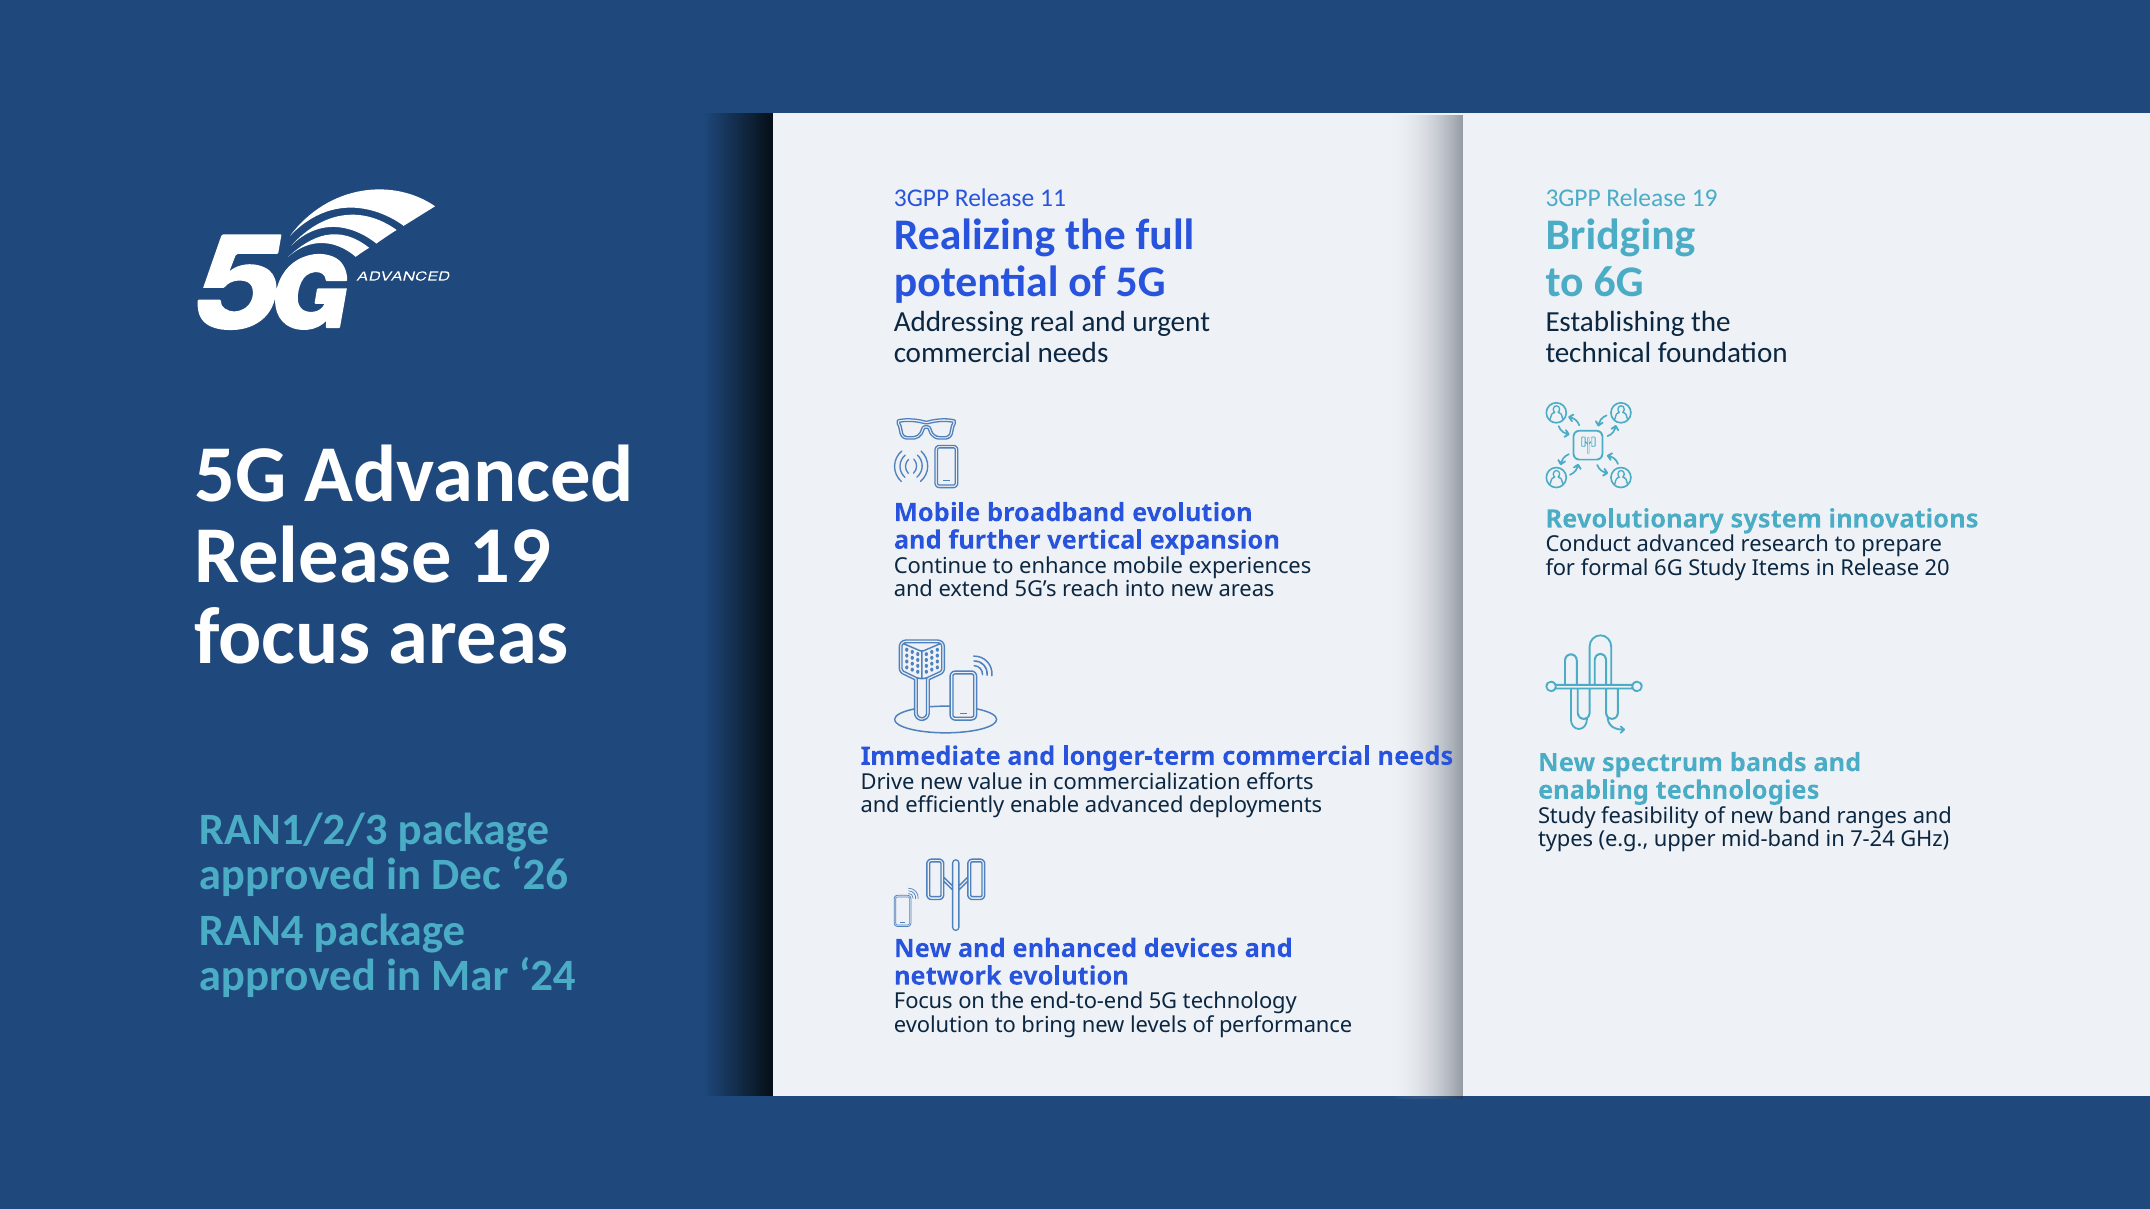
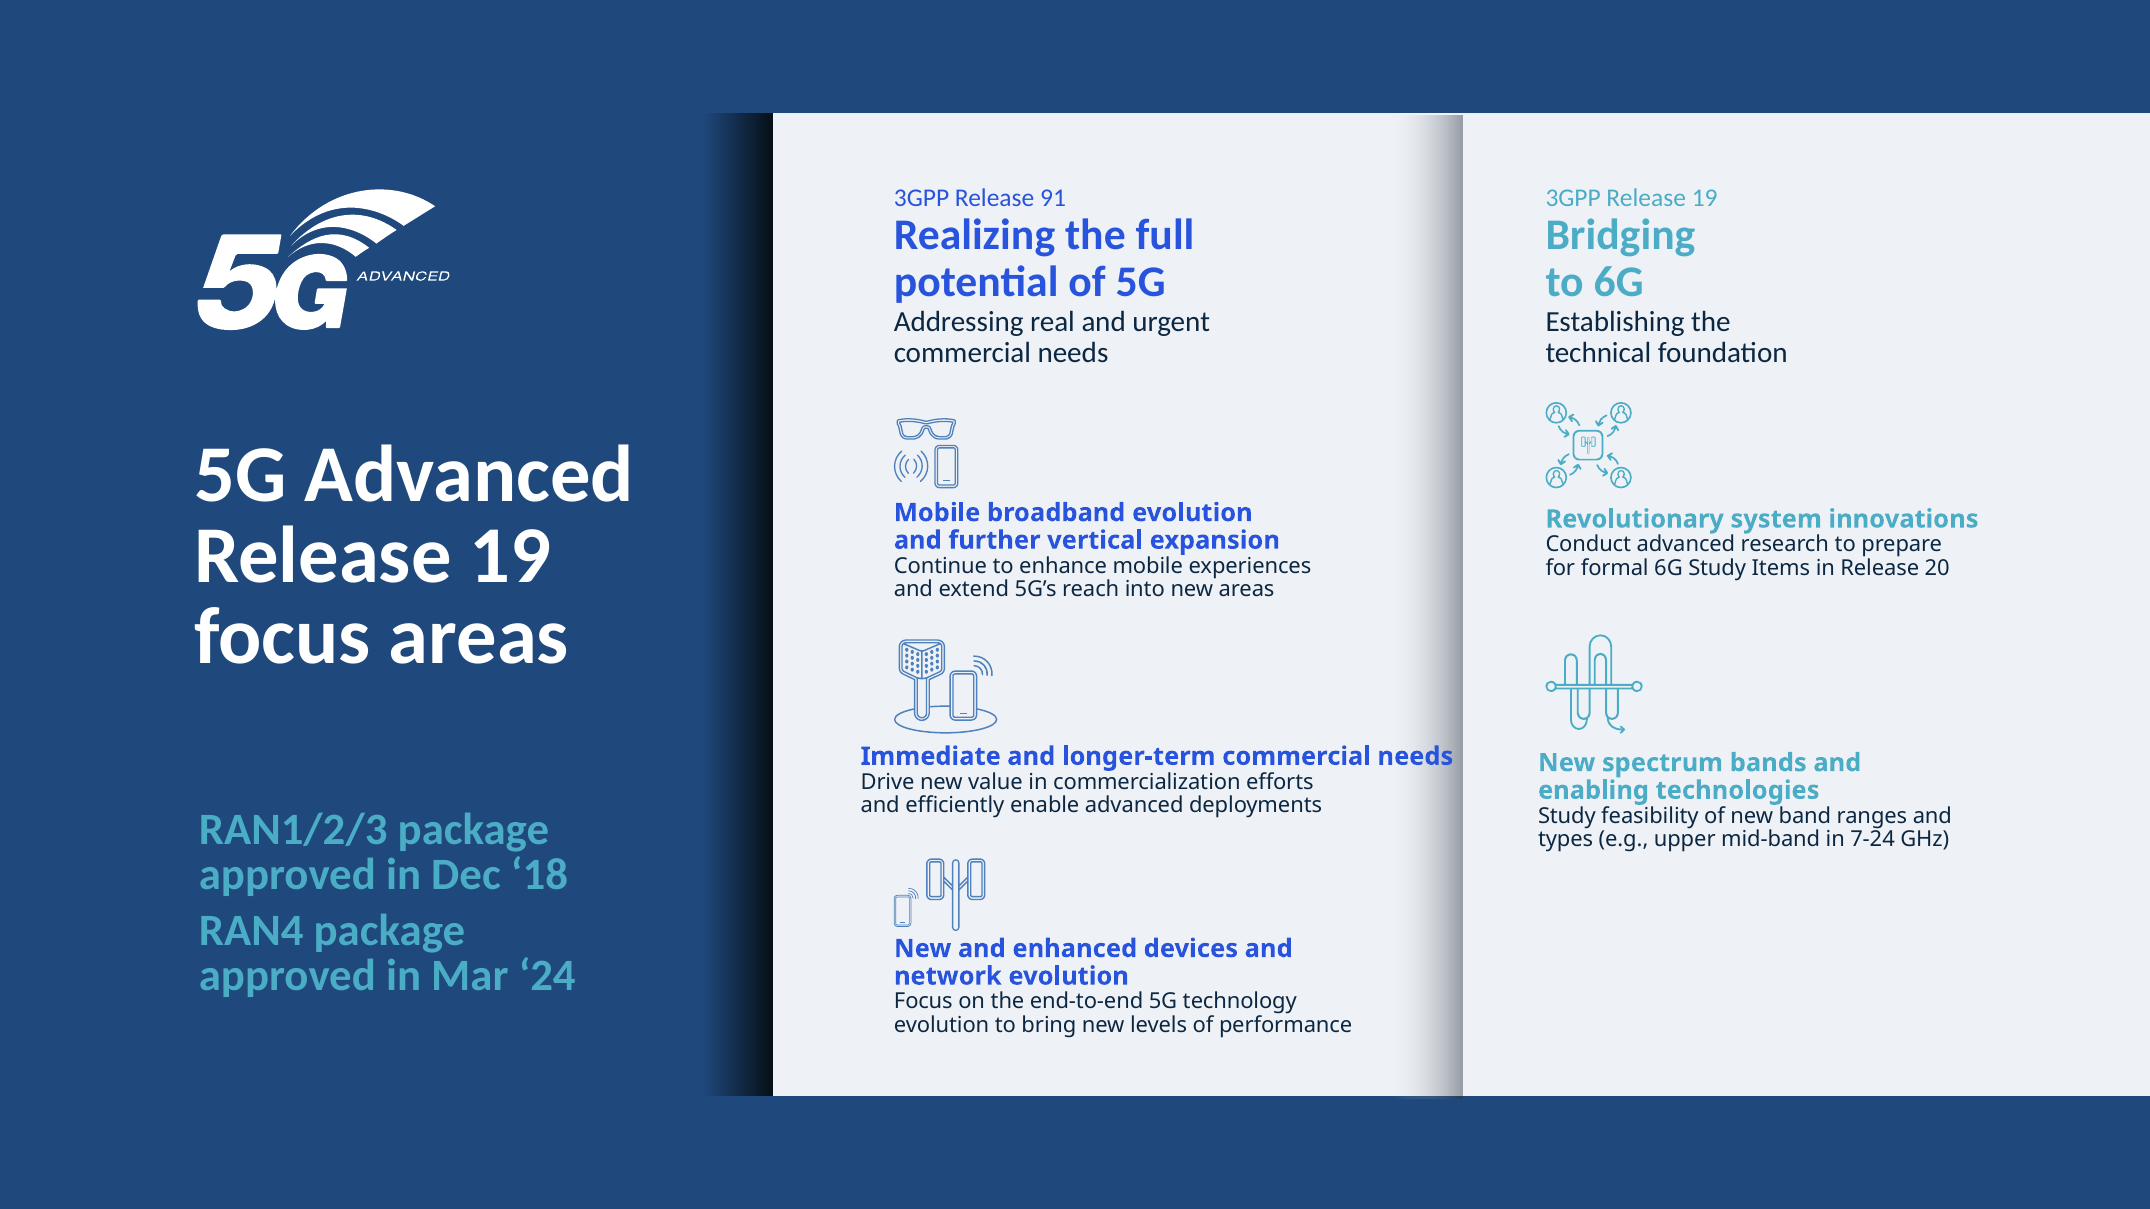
11: 11 -> 91
26: 26 -> 18
